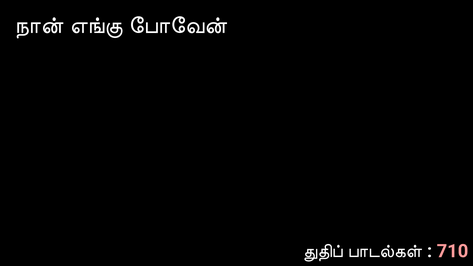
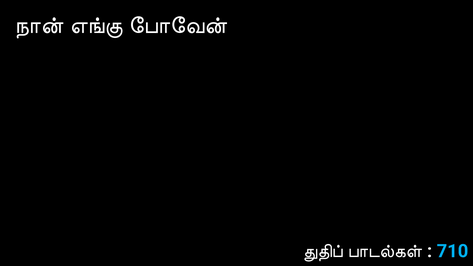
710 colour: pink -> light blue
